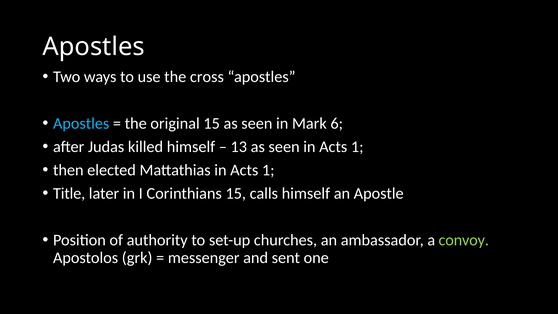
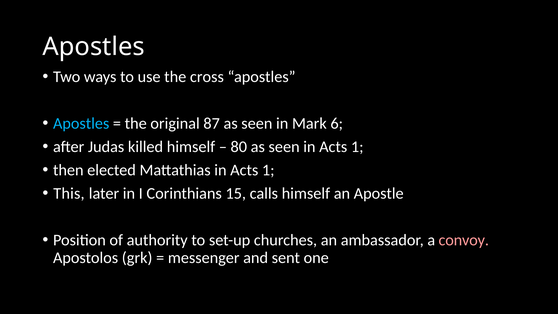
original 15: 15 -> 87
13: 13 -> 80
Title: Title -> This
convoy colour: light green -> pink
